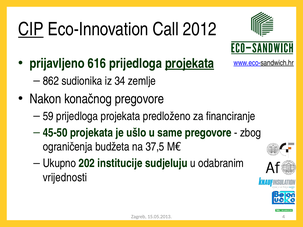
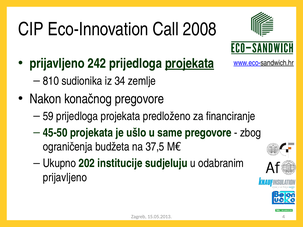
CIP underline: present -> none
2012: 2012 -> 2008
616: 616 -> 242
862: 862 -> 810
vrijednosti at (65, 178): vrijednosti -> prijavljeno
